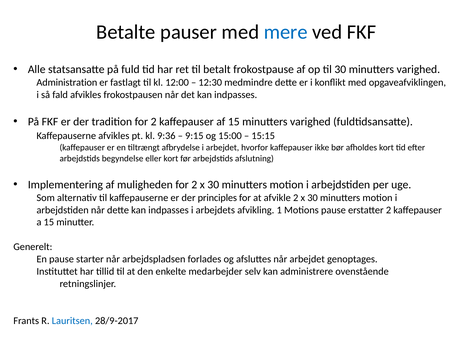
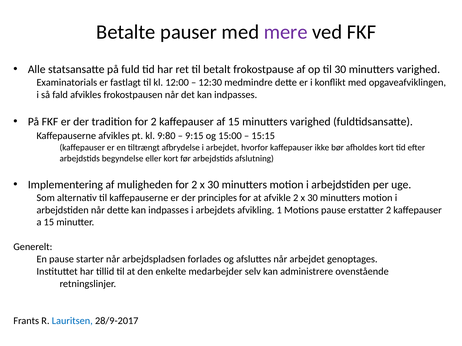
mere colour: blue -> purple
Administration: Administration -> Examinatorials
9:36: 9:36 -> 9:80
